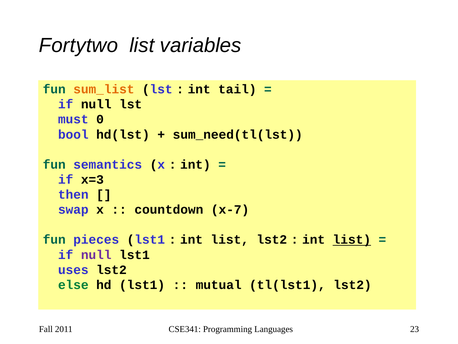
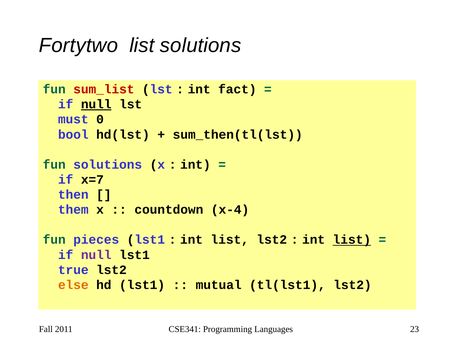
list variables: variables -> solutions
sum_list colour: orange -> red
tail: tail -> fact
null at (96, 104) underline: none -> present
sum_need(tl(lst: sum_need(tl(lst -> sum_then(tl(lst
fun semantics: semantics -> solutions
x=3: x=3 -> x=7
swap: swap -> them
x-7: x-7 -> x-4
uses: uses -> true
else colour: green -> orange
